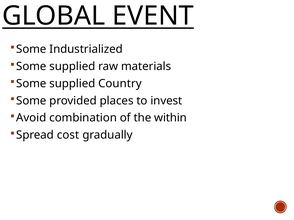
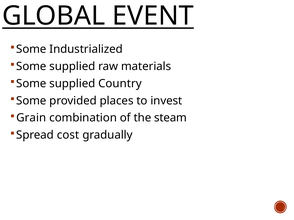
Avoid: Avoid -> Grain
within: within -> steam
